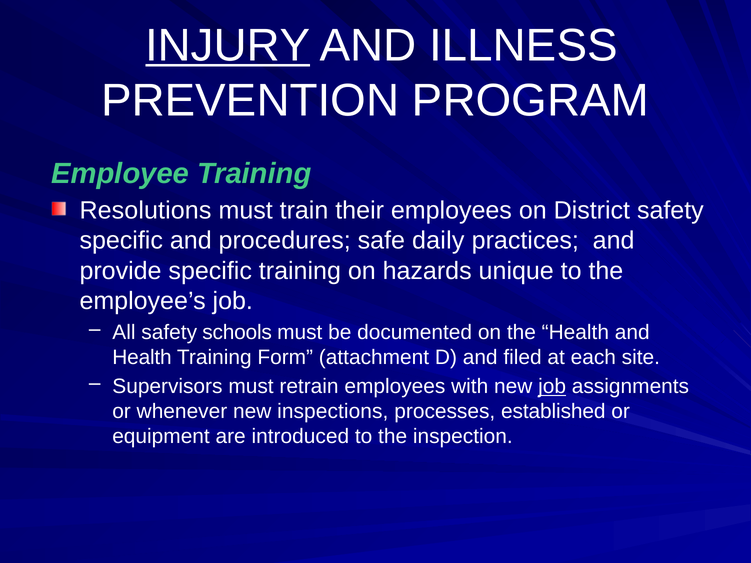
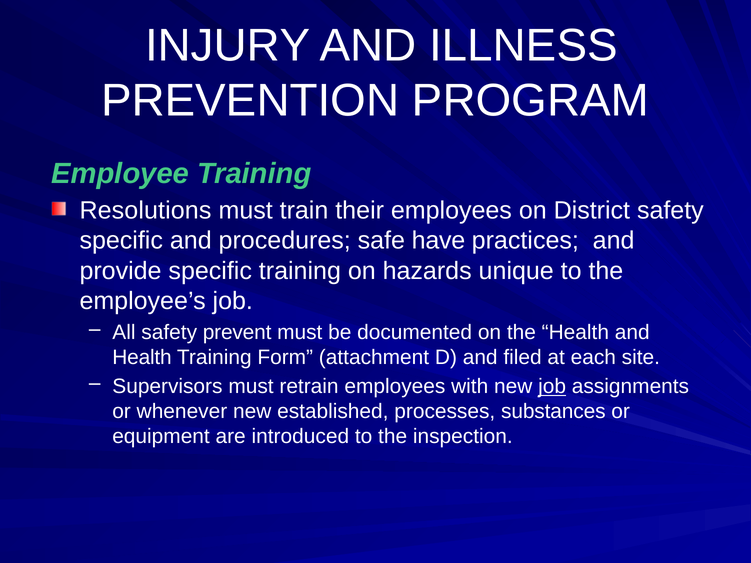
INJURY underline: present -> none
daily: daily -> have
schools: schools -> prevent
inspections: inspections -> established
established: established -> substances
